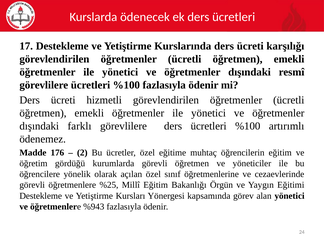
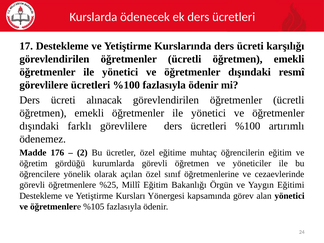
hizmetli: hizmetli -> alınacak
%943: %943 -> %105
